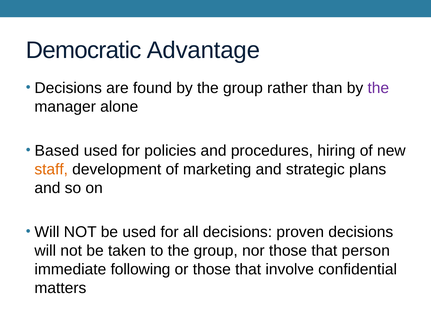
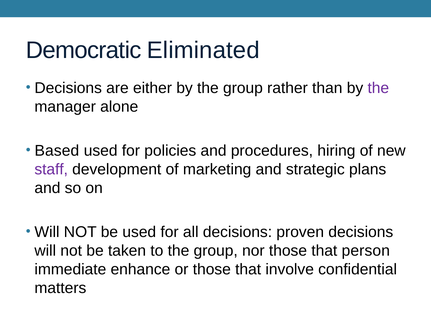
Advantage: Advantage -> Eliminated
found: found -> either
staff colour: orange -> purple
following: following -> enhance
